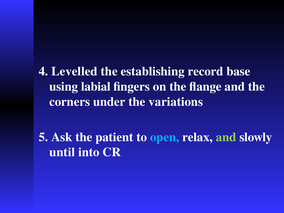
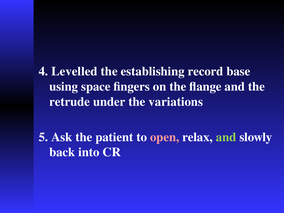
labial: labial -> space
corners: corners -> retrude
open colour: light blue -> pink
until: until -> back
